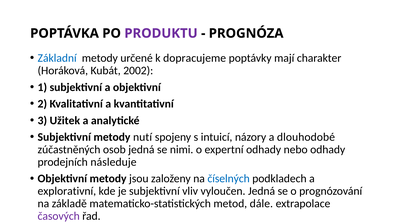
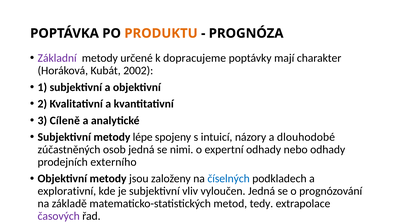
PRODUKTU colour: purple -> orange
Základní colour: blue -> purple
Užitek: Užitek -> Cíleně
nutí: nutí -> lépe
následuje: následuje -> externího
dále: dále -> tedy
